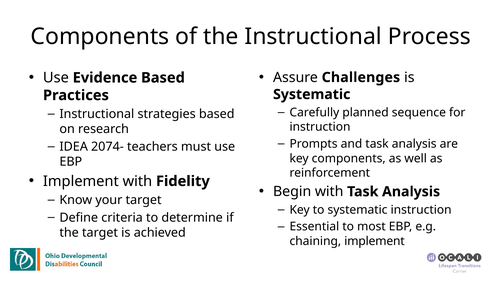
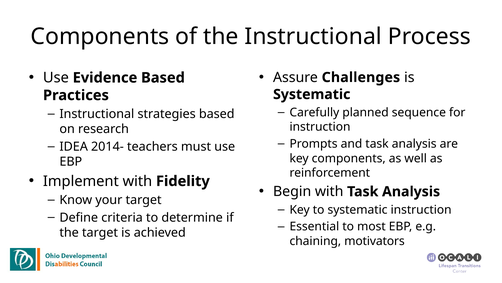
2074-: 2074- -> 2014-
chaining implement: implement -> motivators
